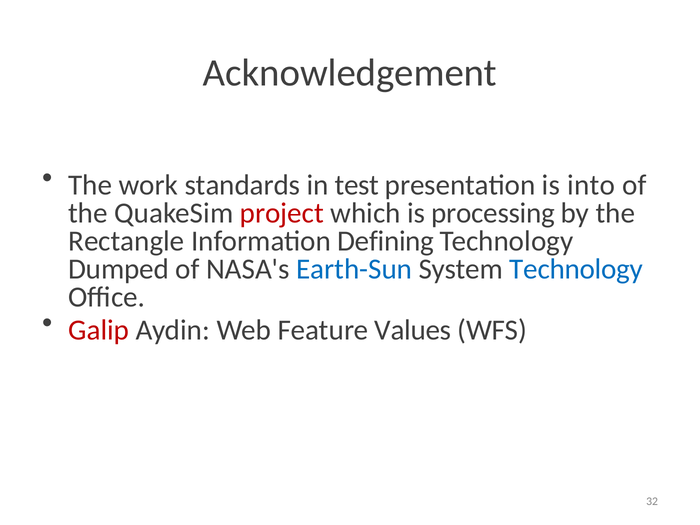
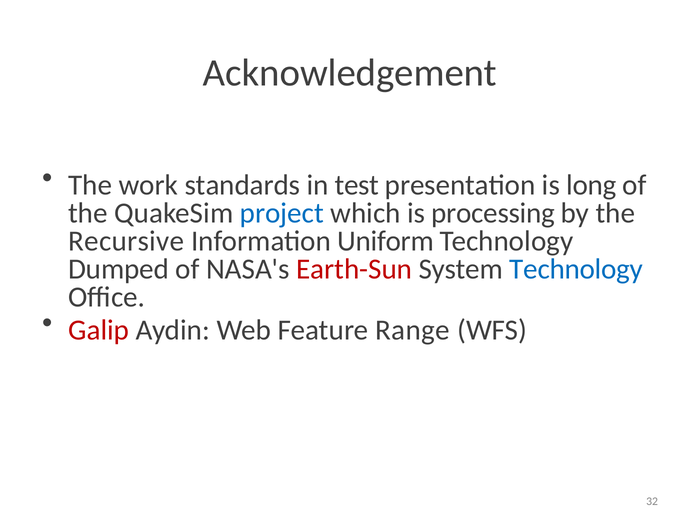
into: into -> long
project colour: red -> blue
Rectangle: Rectangle -> Recursive
Defining: Defining -> Uniform
Earth-Sun colour: blue -> red
Values: Values -> Range
